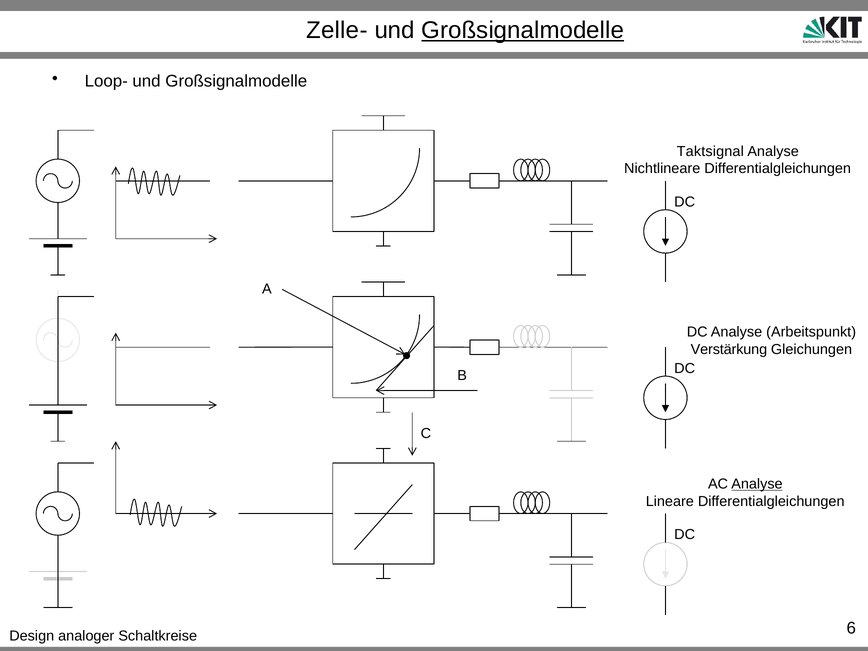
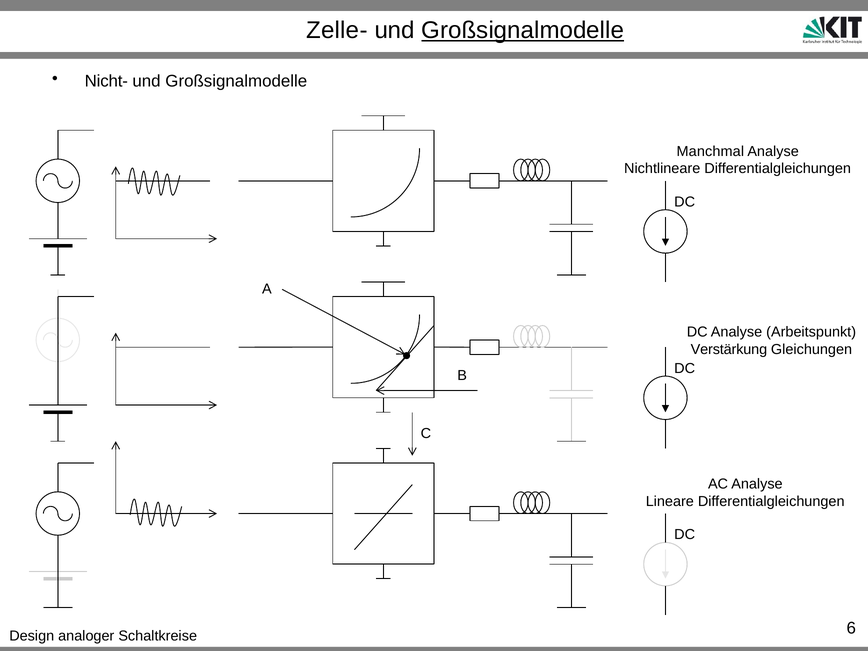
Loop-: Loop- -> Nicht-
Taktsignal: Taktsignal -> Manchmal
Analyse at (757, 484) underline: present -> none
